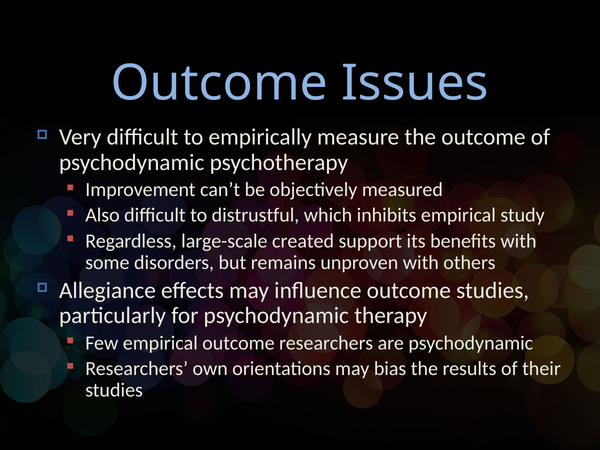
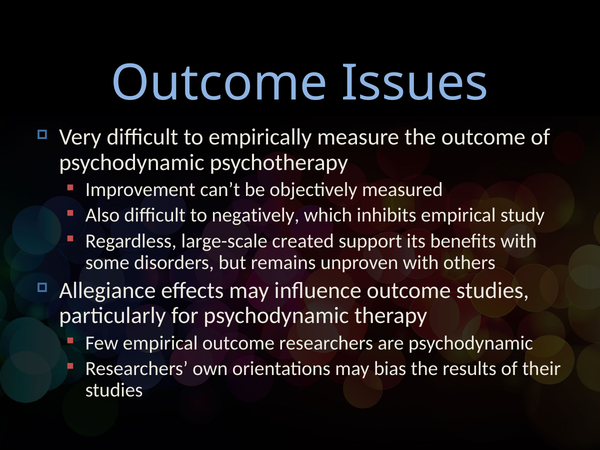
distrustful: distrustful -> negatively
